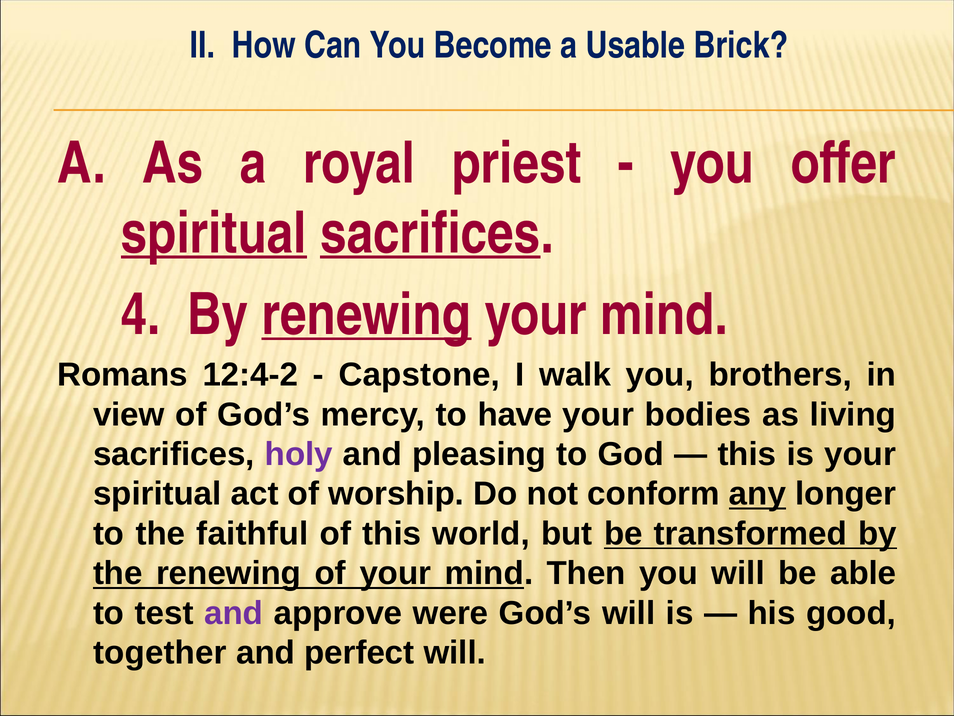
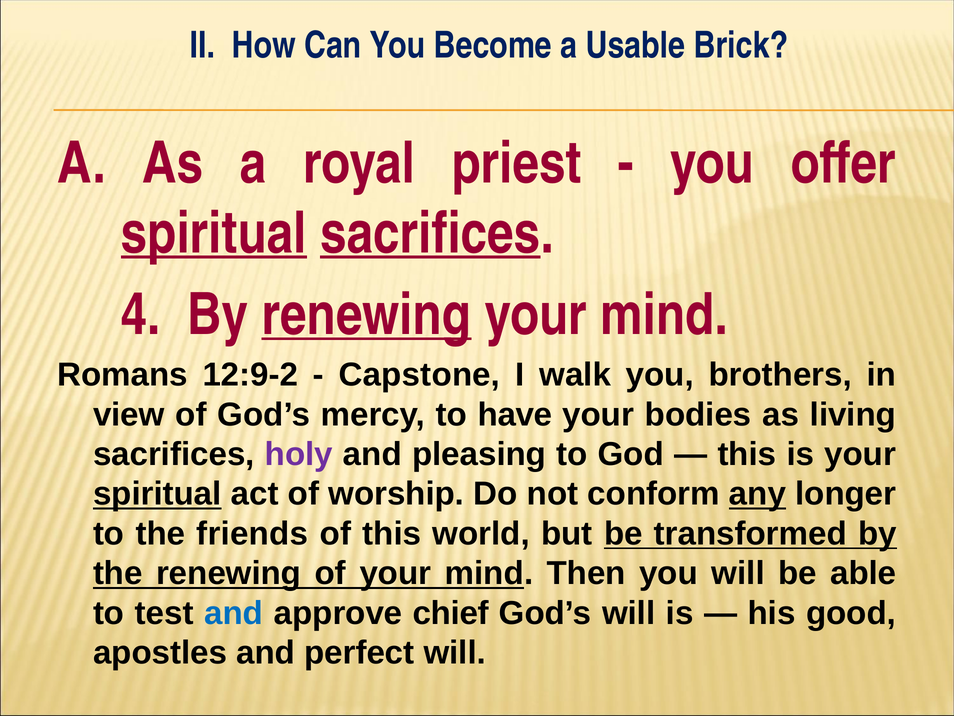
12:4-2: 12:4-2 -> 12:9-2
spiritual at (157, 494) underline: none -> present
faithful: faithful -> friends
and at (234, 613) colour: purple -> blue
were: were -> chief
together: together -> apostles
